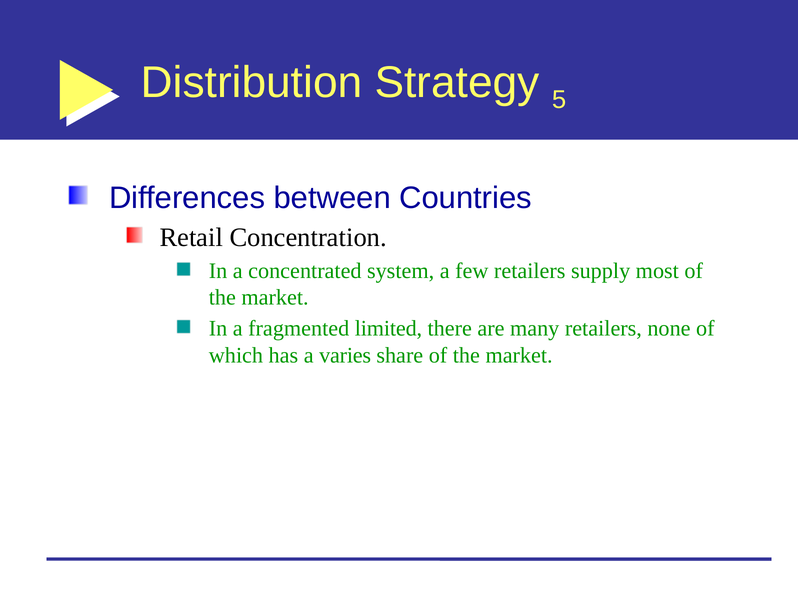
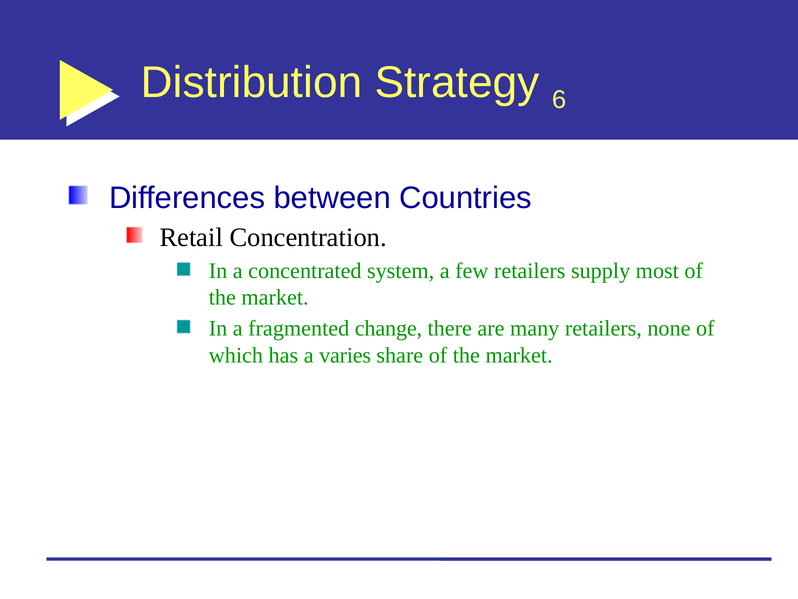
5: 5 -> 6
limited: limited -> change
